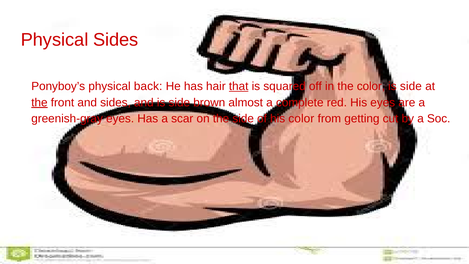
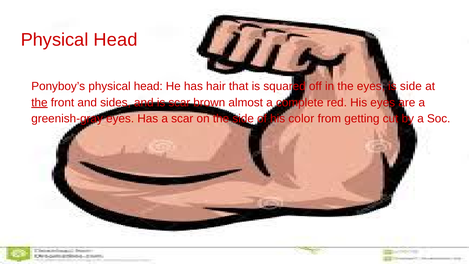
Sides at (116, 40): Sides -> Head
Ponyboy’s physical back: back -> head
that underline: present -> none
the color: color -> eyes
and is side: side -> scar
